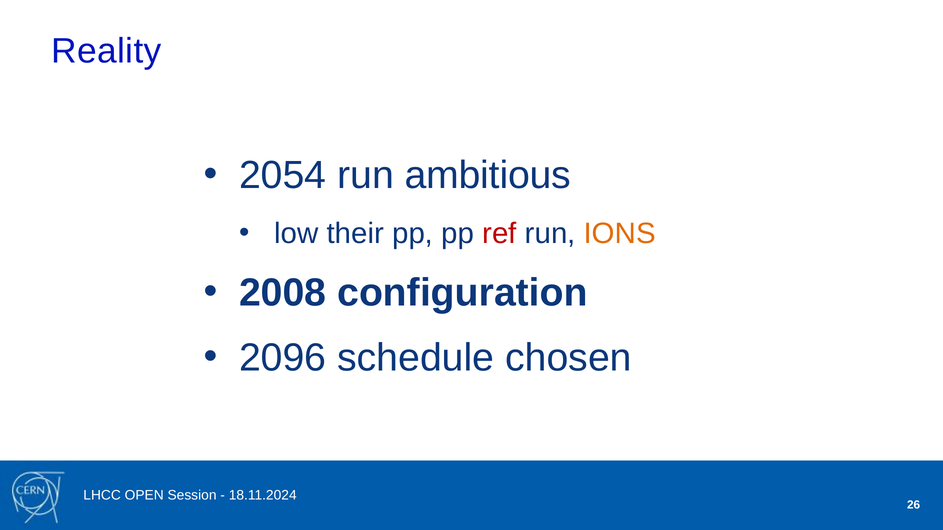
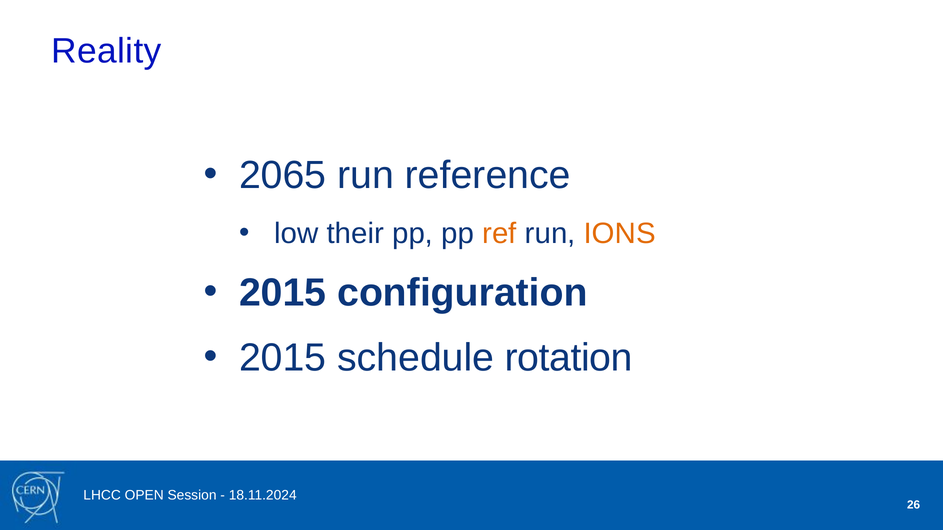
2054: 2054 -> 2065
ambitious: ambitious -> reference
ref colour: red -> orange
2008 at (283, 293): 2008 -> 2015
2096 at (283, 358): 2096 -> 2015
chosen: chosen -> rotation
